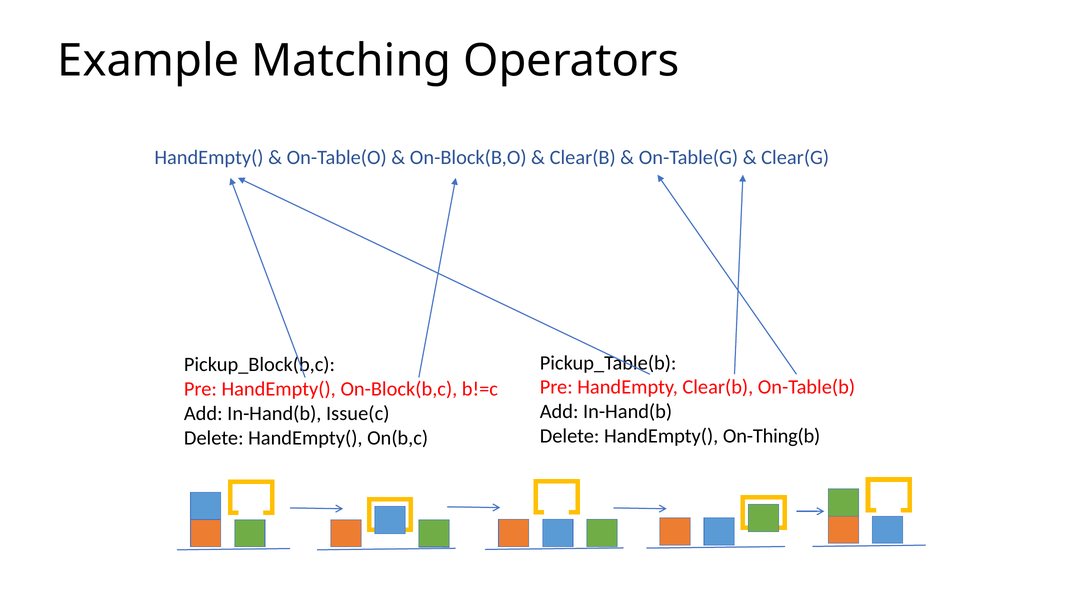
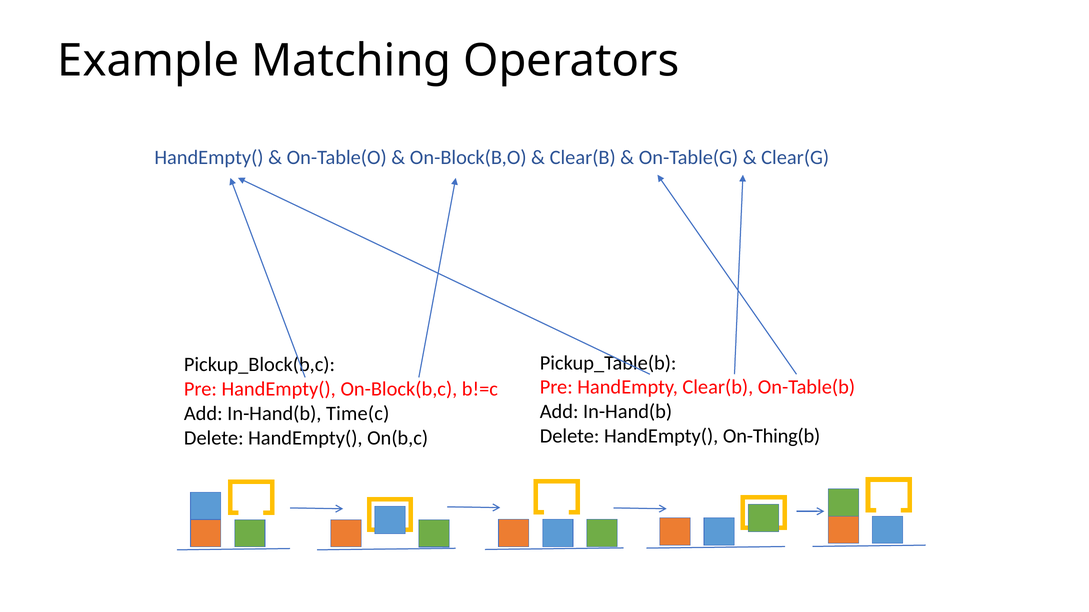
Issue(c: Issue(c -> Time(c
